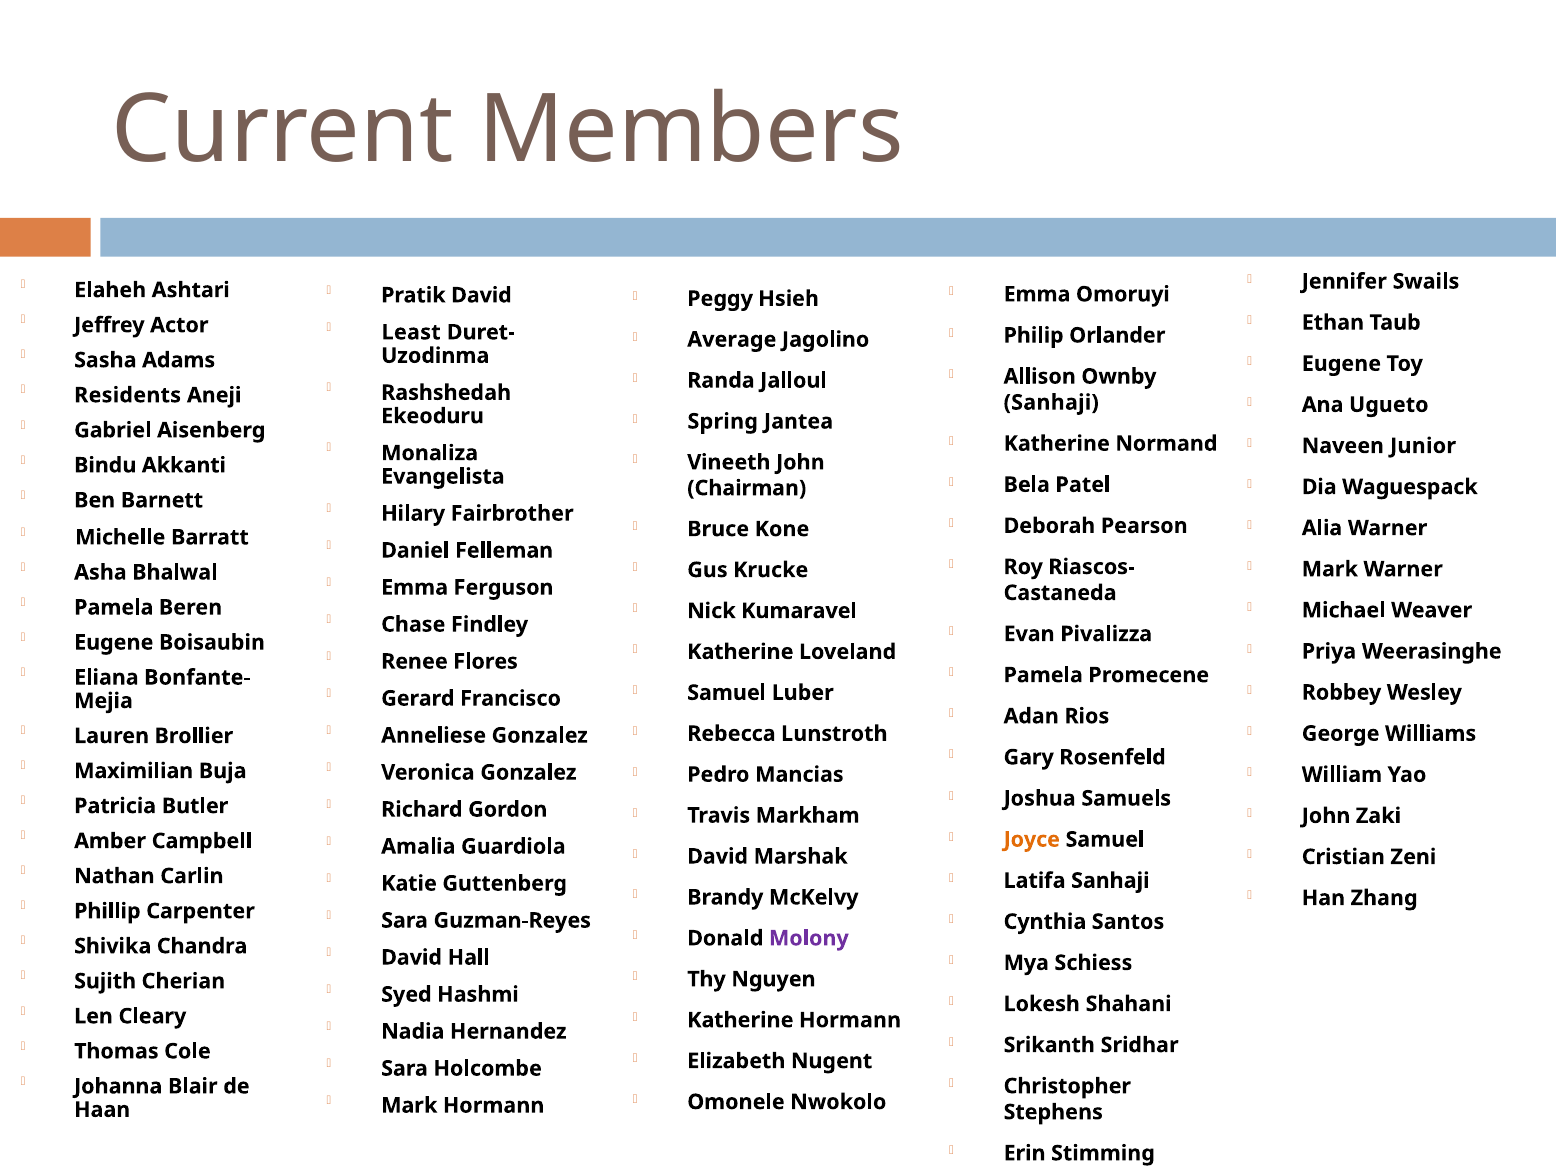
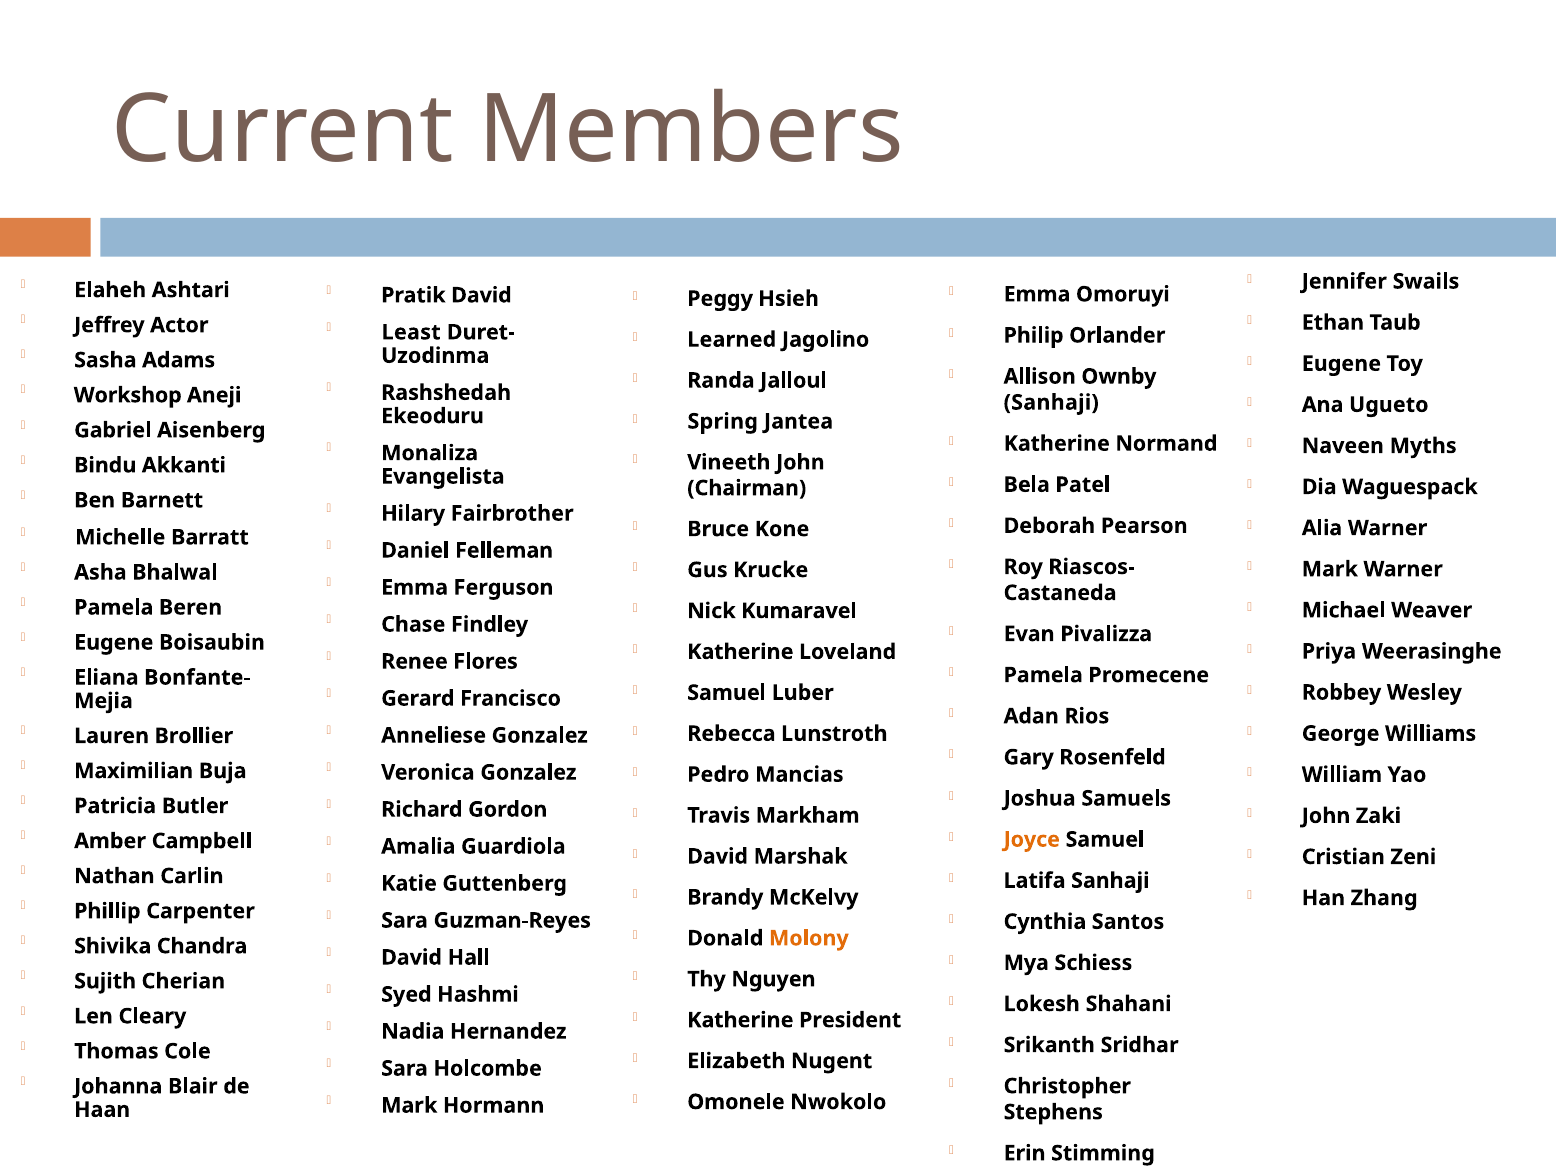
Average: Average -> Learned
Residents: Residents -> Workshop
Junior: Junior -> Myths
Molony colour: purple -> orange
Katherine Hormann: Hormann -> President
